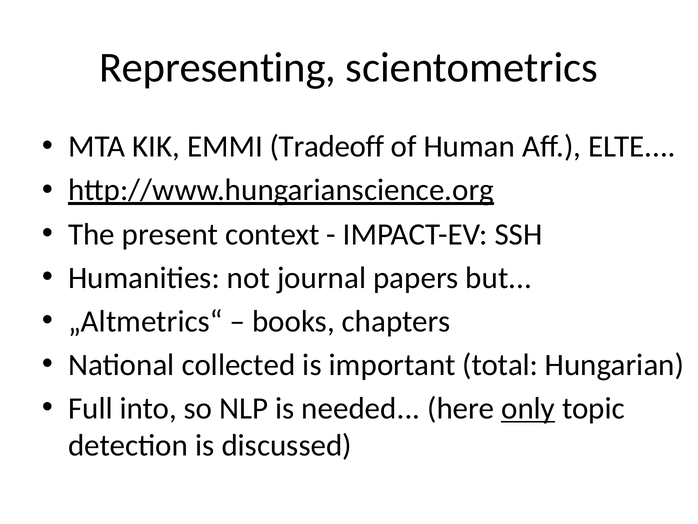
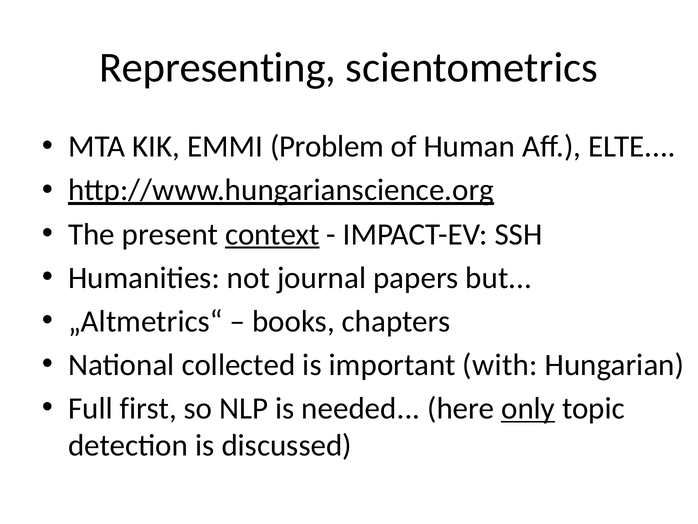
Tradeoff: Tradeoff -> Problem
context underline: none -> present
total: total -> with
into: into -> first
